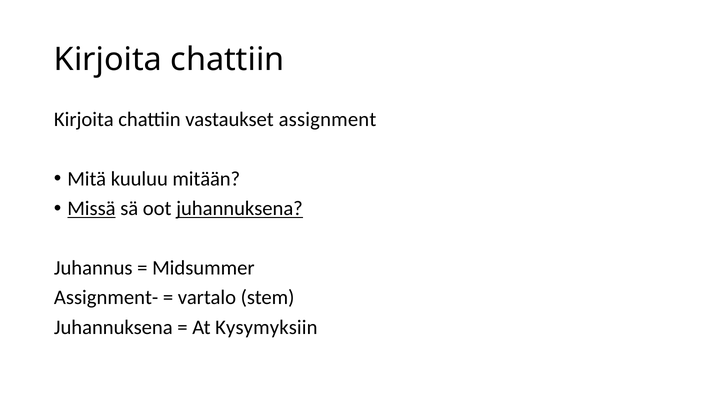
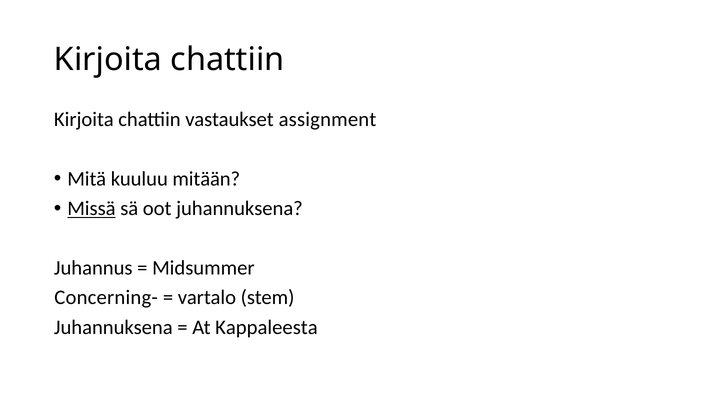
juhannuksena at (239, 209) underline: present -> none
Assignment-: Assignment- -> Concerning-
Kysymyksiin: Kysymyksiin -> Kappaleesta
